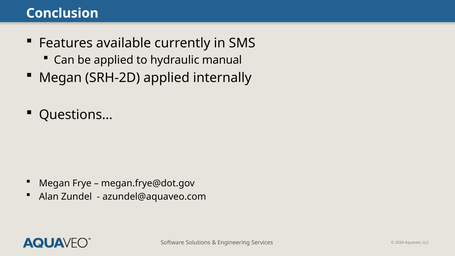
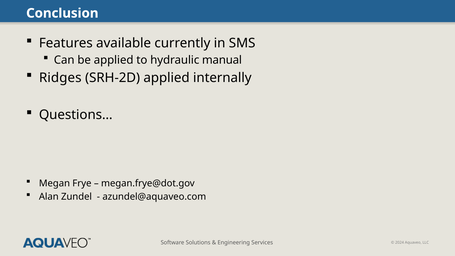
Megan at (60, 78): Megan -> Ridges
